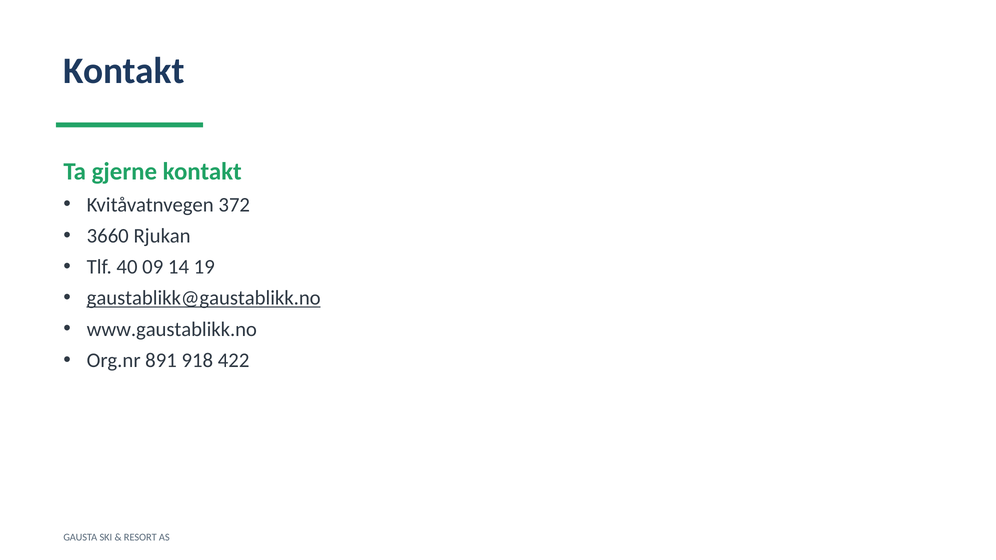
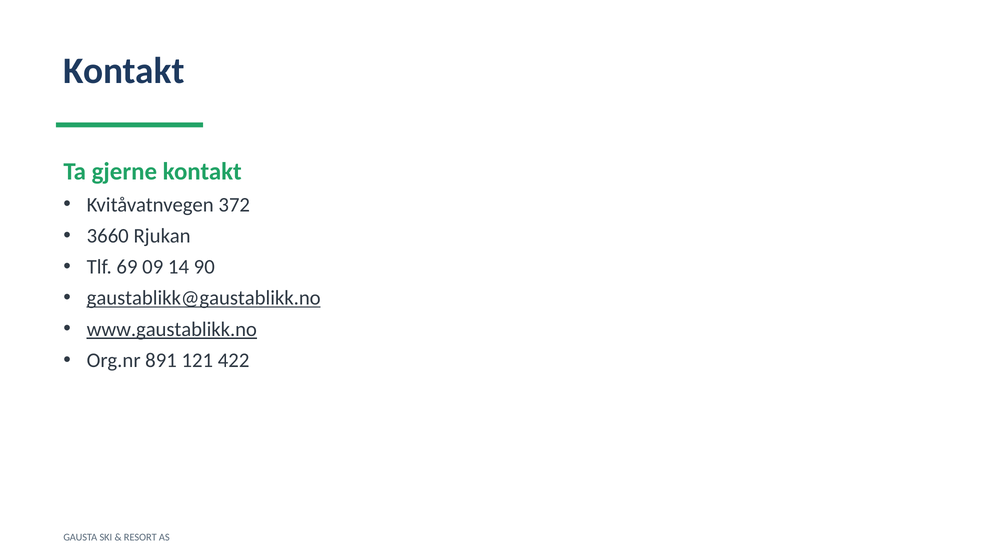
40: 40 -> 69
19: 19 -> 90
www.gaustablikk.no underline: none -> present
918: 918 -> 121
